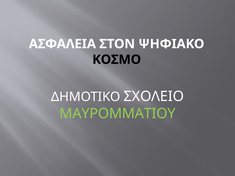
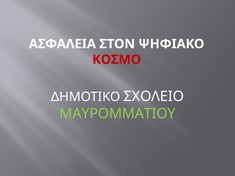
ΚΟΣΜΟ colour: black -> red
